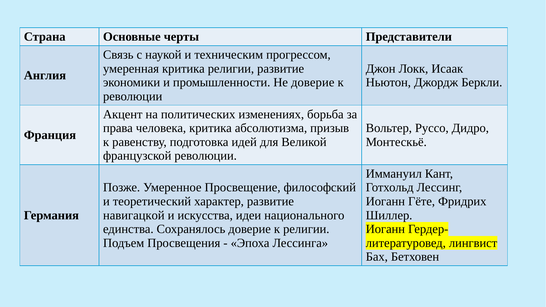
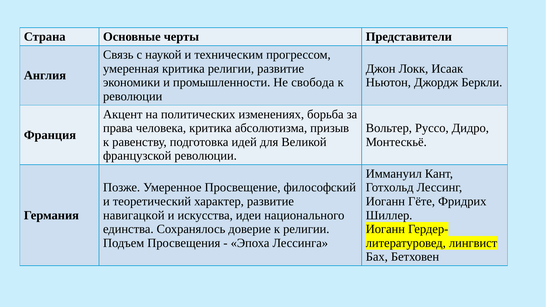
Не доверие: доверие -> свобода
